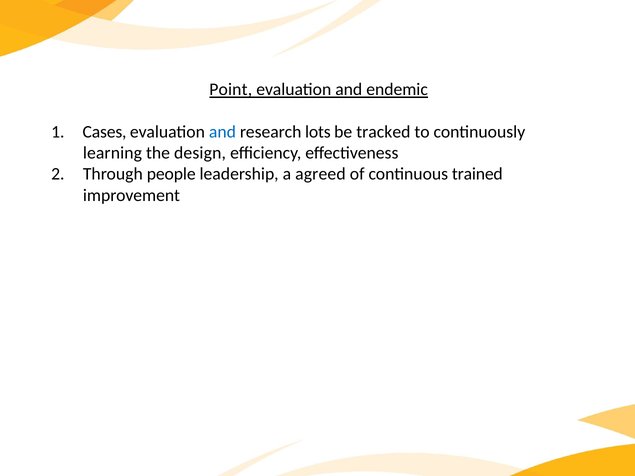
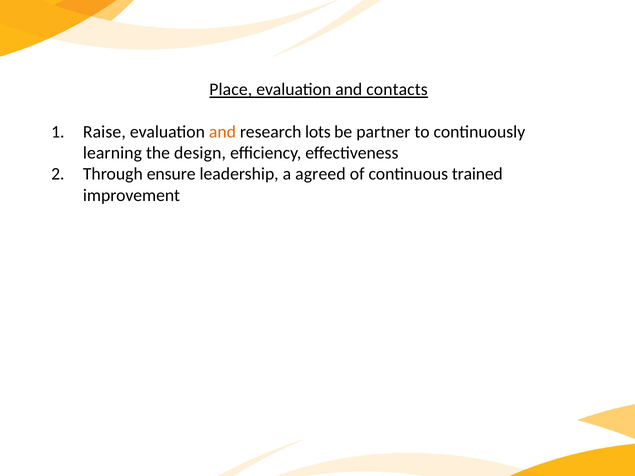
Point: Point -> Place
endemic: endemic -> contacts
Cases: Cases -> Raise
and at (222, 132) colour: blue -> orange
tracked: tracked -> partner
people: people -> ensure
